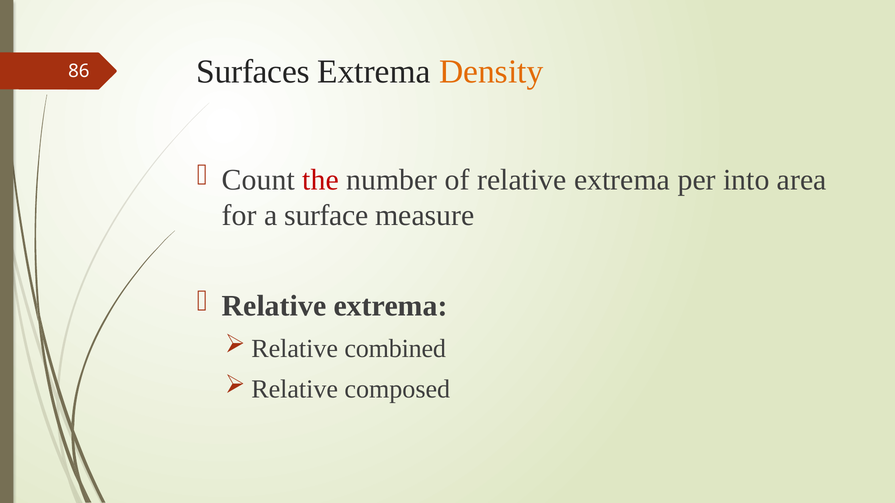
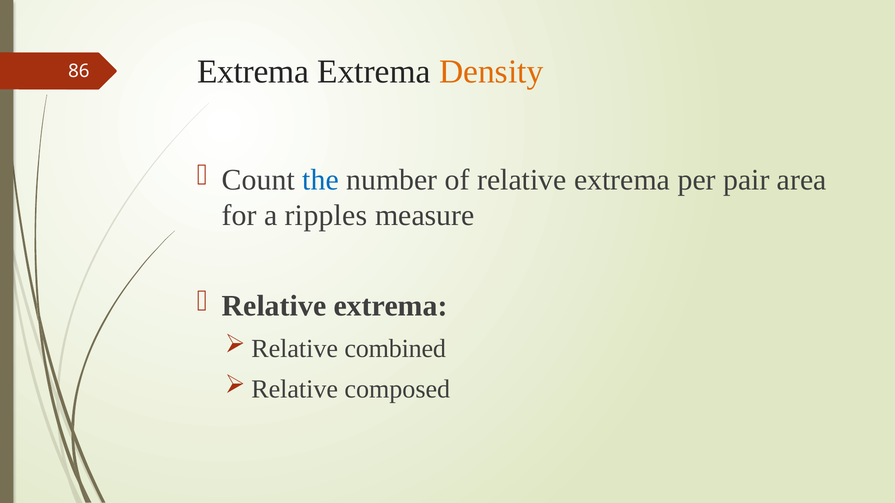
86 Surfaces: Surfaces -> Extrema
the colour: red -> blue
into: into -> pair
surface: surface -> ripples
